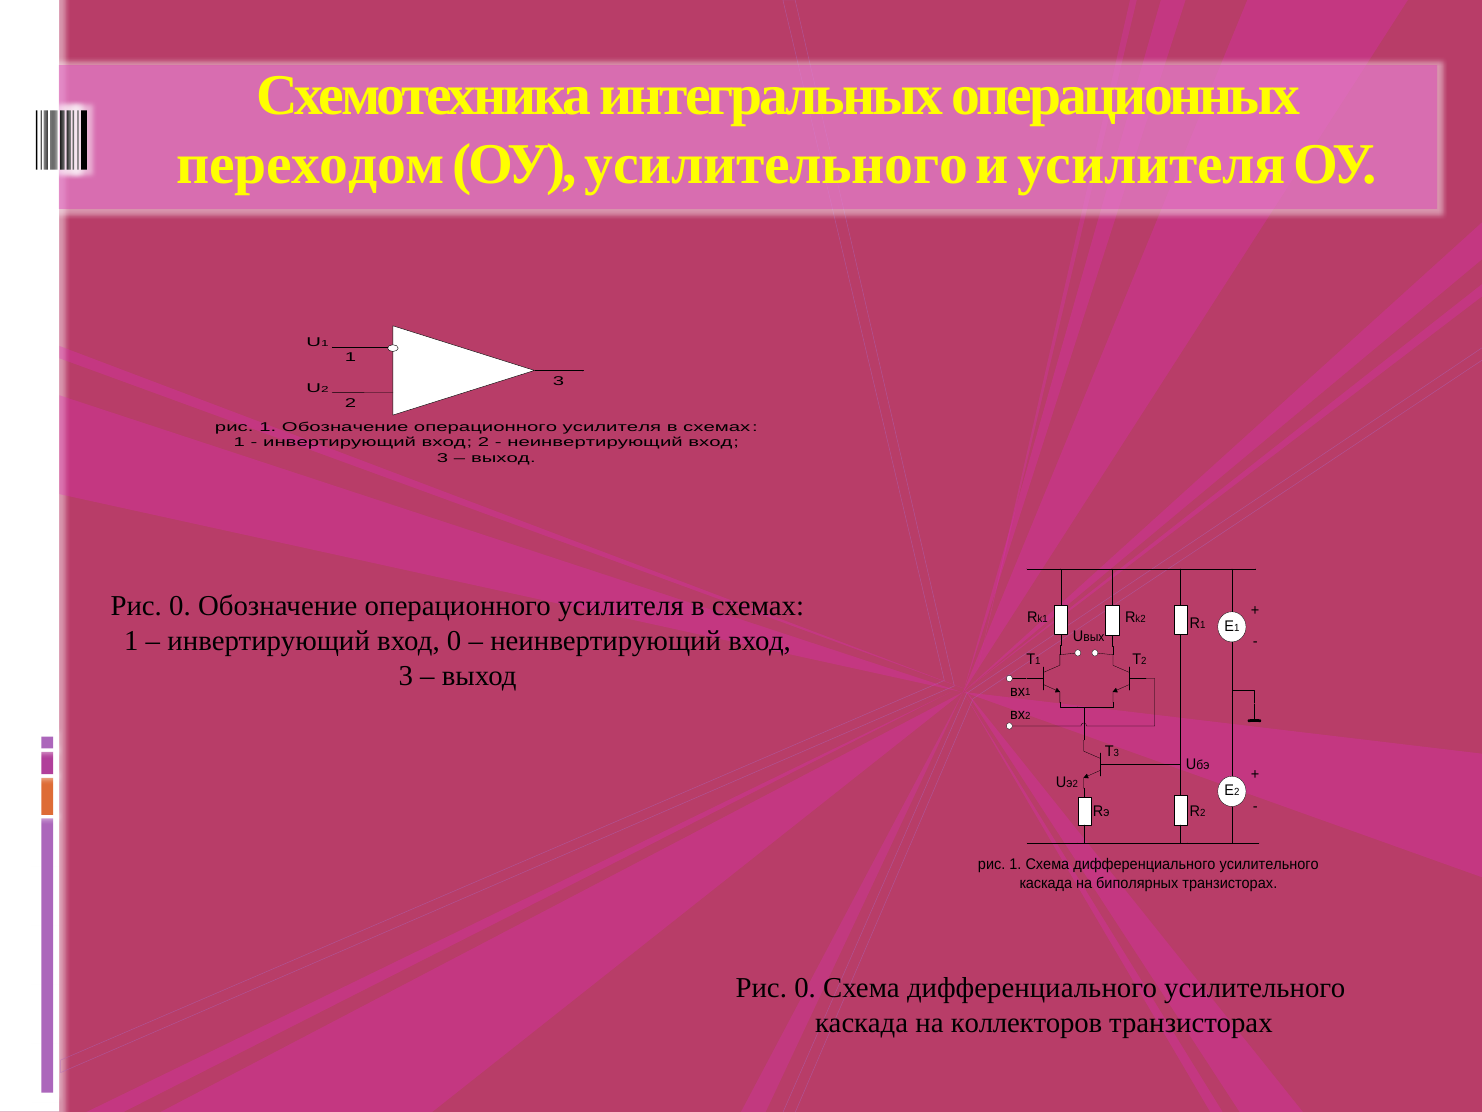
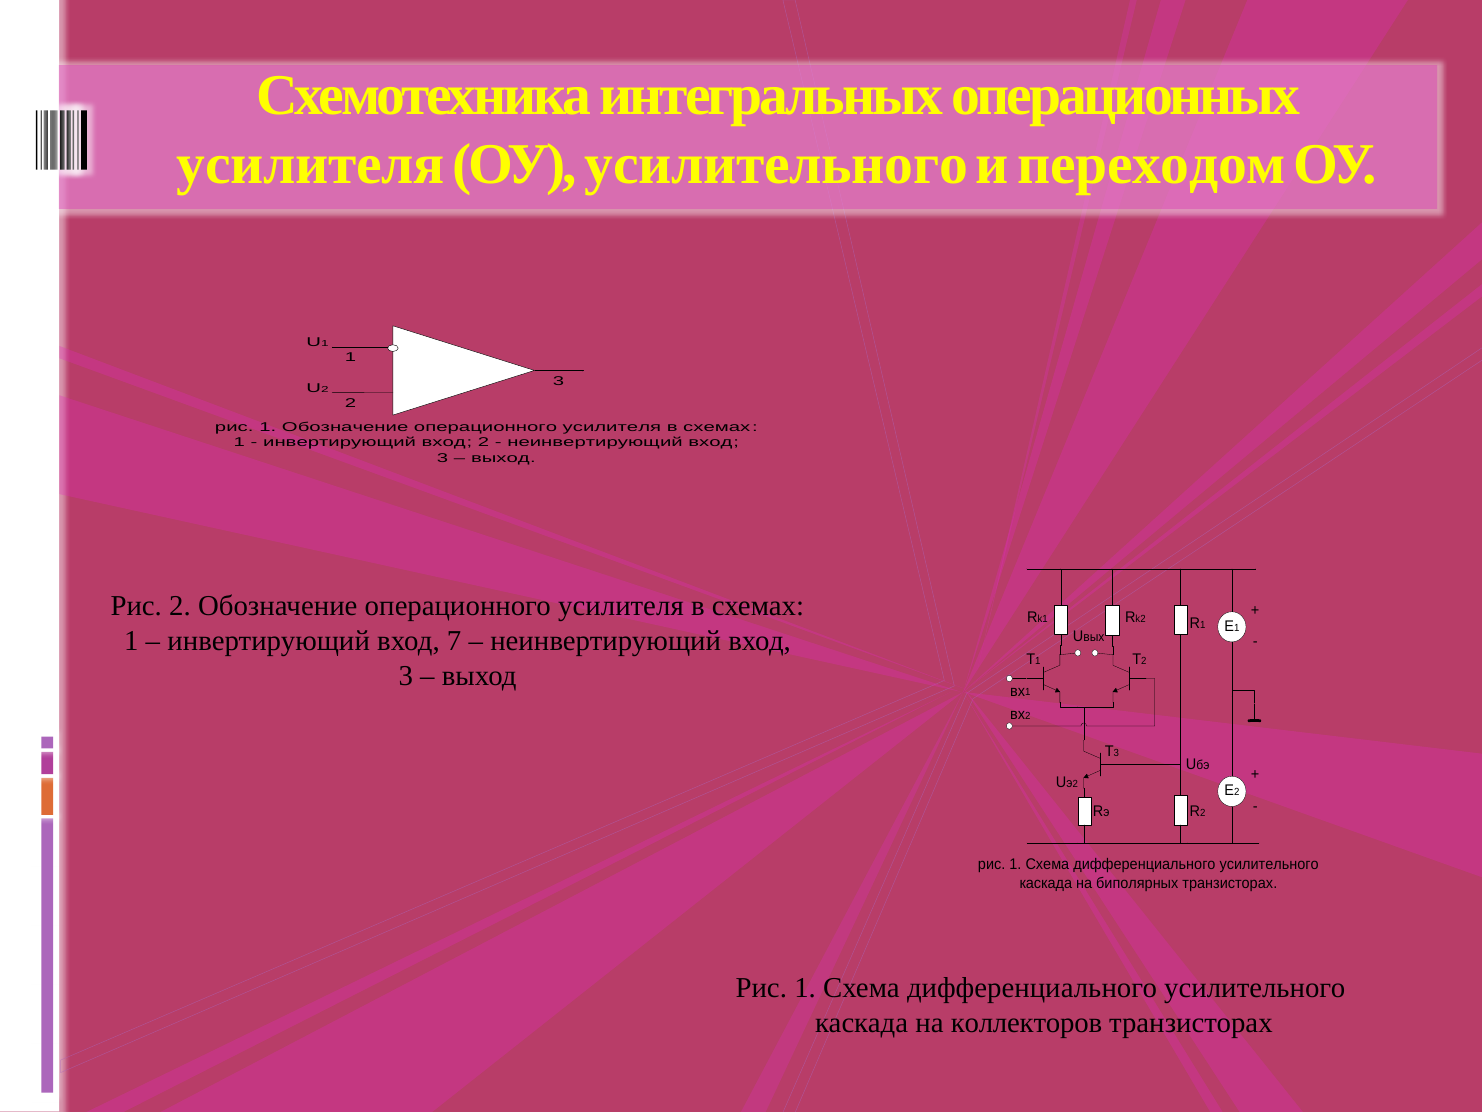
переходом at (311, 165): переходом -> усилителя
и усилителя: усилителя -> переходом
0 at (180, 606): 0 -> 2
вход 0: 0 -> 7
0 at (805, 988): 0 -> 1
